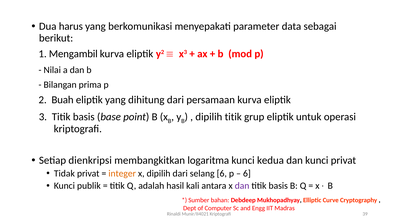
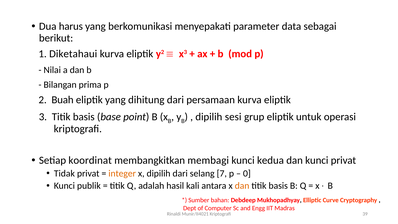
Mengambil: Mengambil -> Diketahaui
dipilih titik: titik -> sesi
dienkripsi: dienkripsi -> koordinat
logaritma: logaritma -> membagi
selang 6: 6 -> 7
6 at (247, 173): 6 -> 0
dan at (242, 186) colour: purple -> orange
